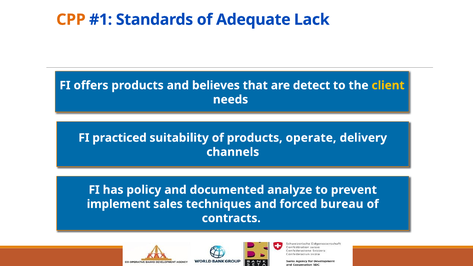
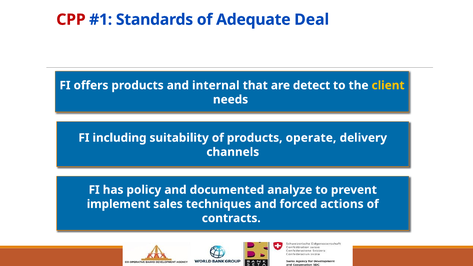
CPP colour: orange -> red
Lack: Lack -> Deal
believes: believes -> internal
practiced: practiced -> including
bureau: bureau -> actions
